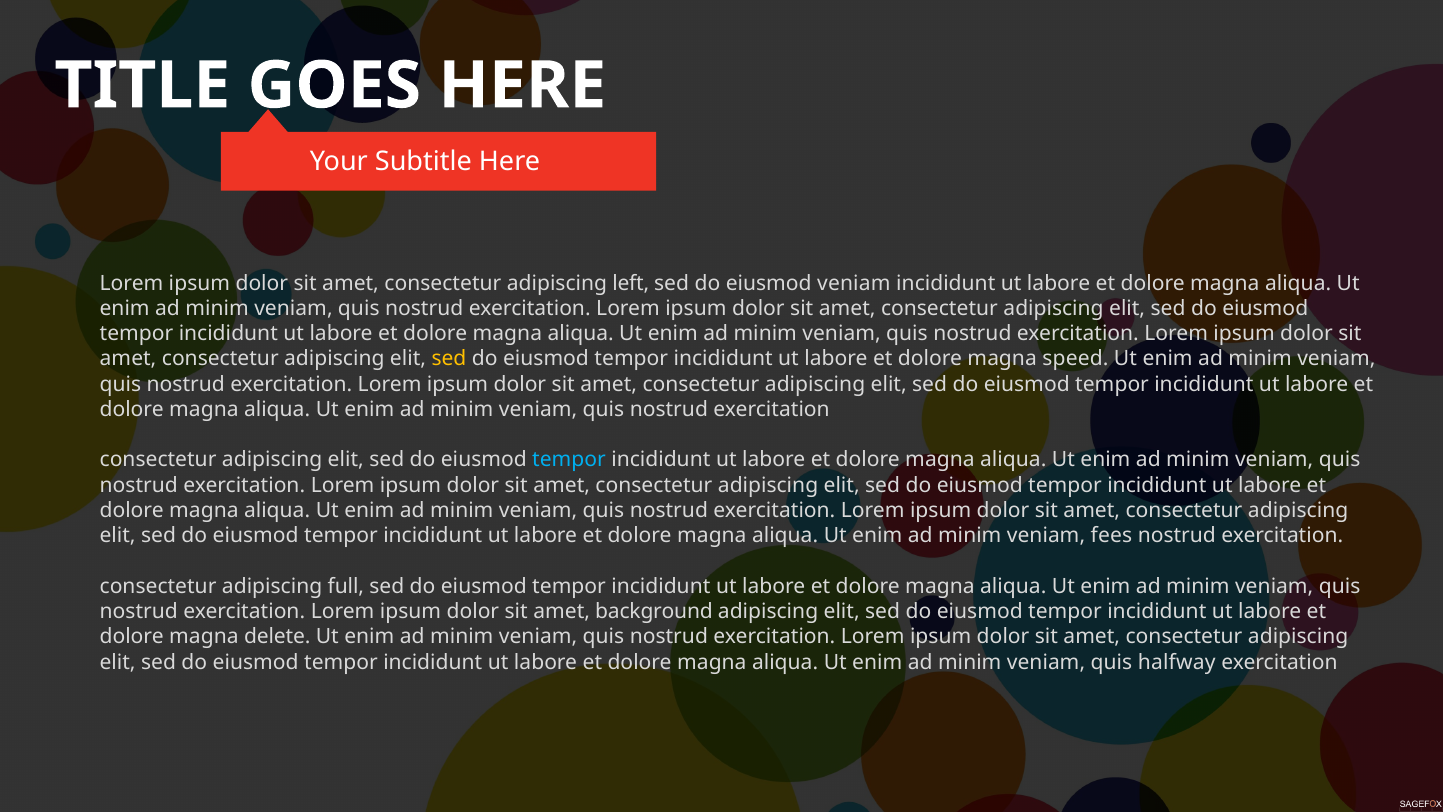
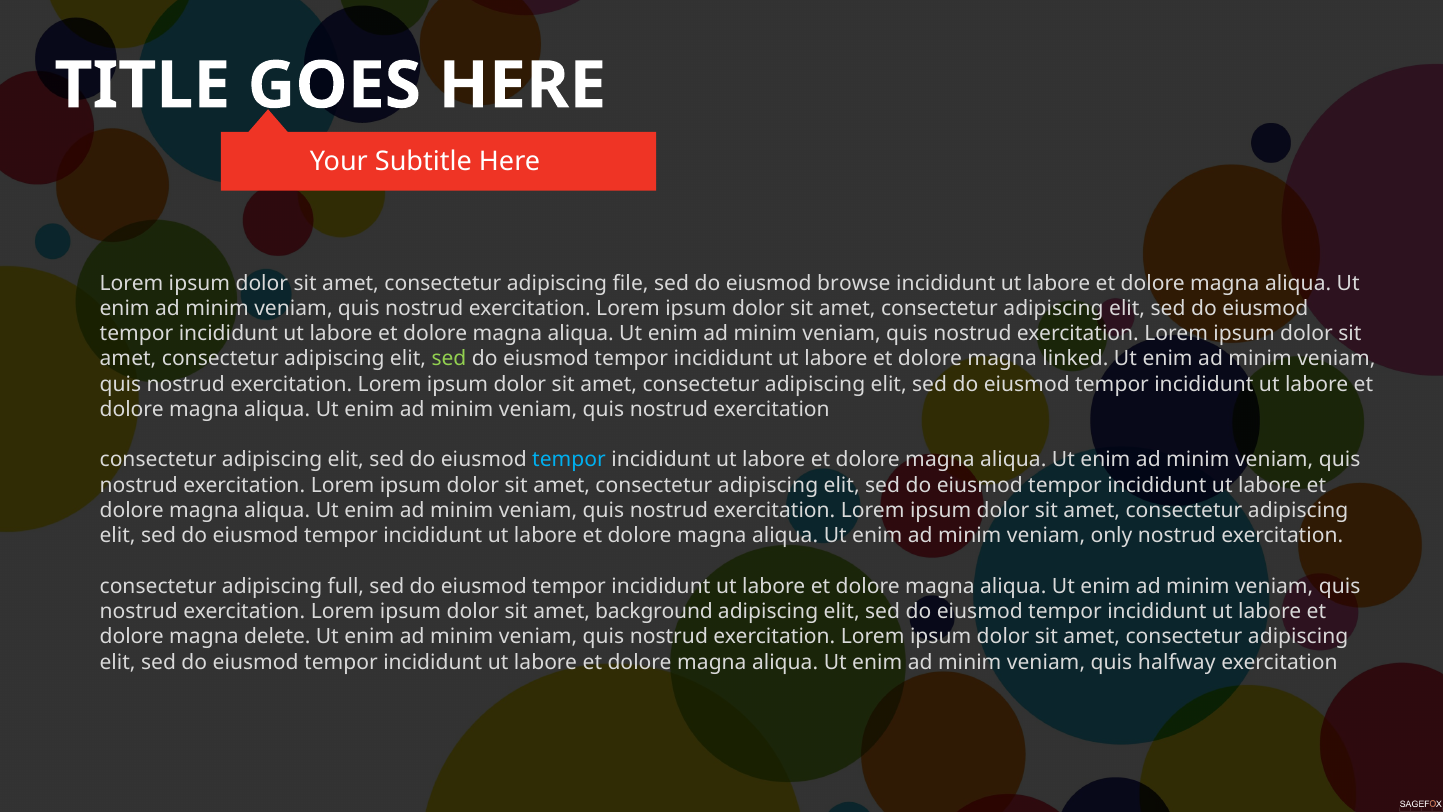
left: left -> file
eiusmod veniam: veniam -> browse
sed at (449, 359) colour: yellow -> light green
speed: speed -> linked
fees: fees -> only
